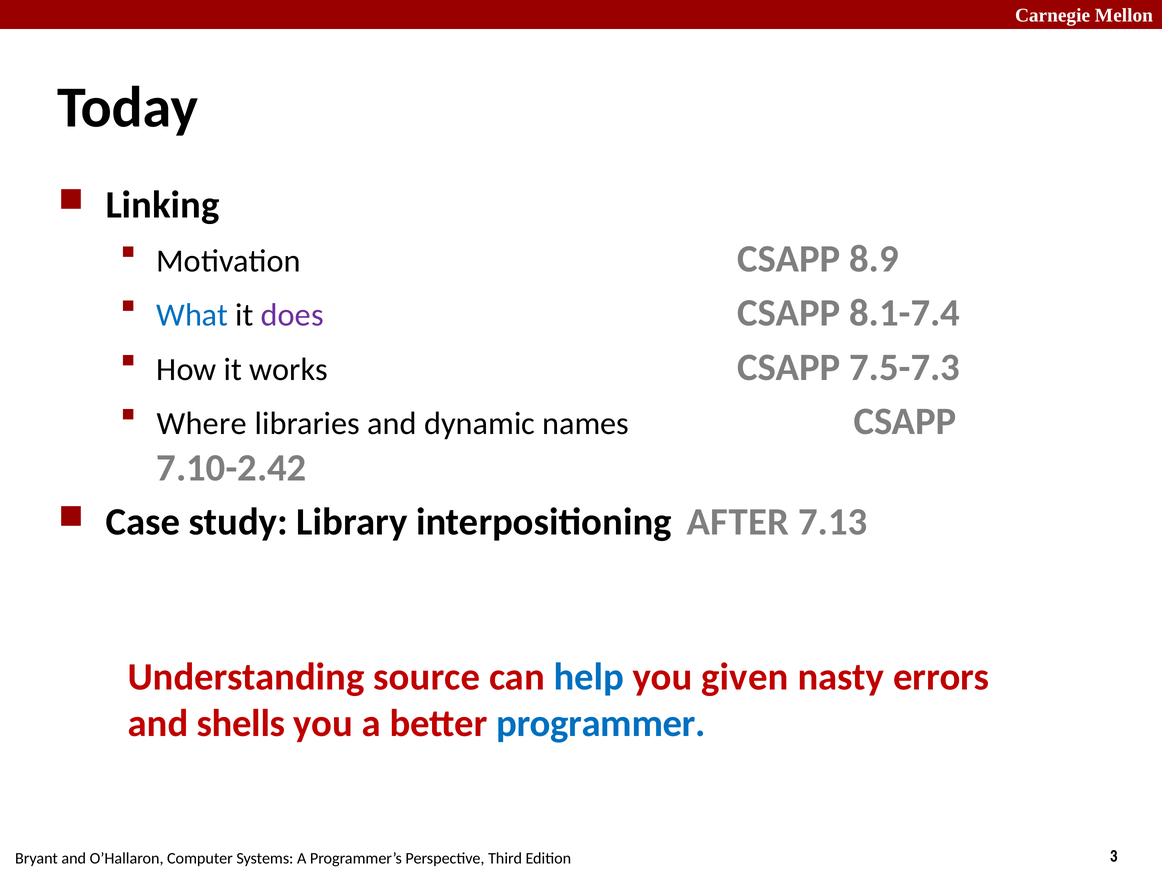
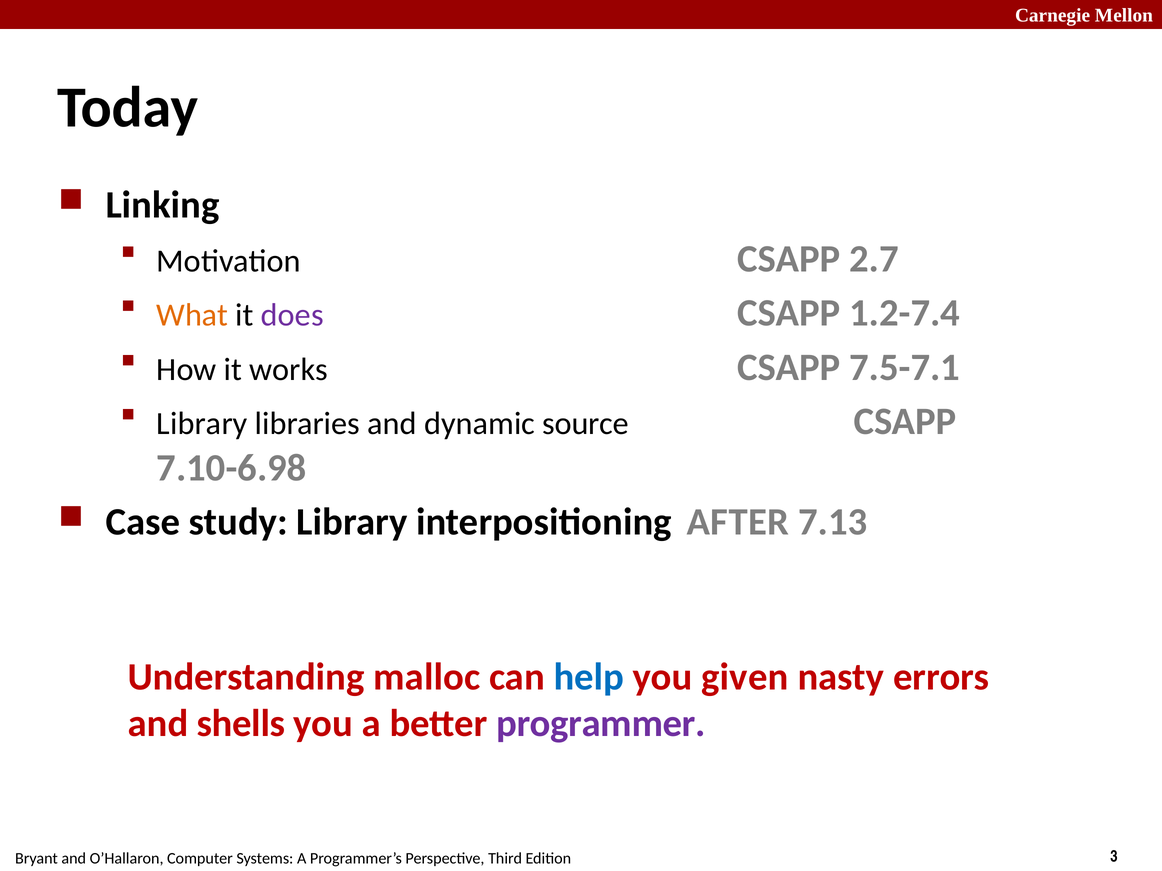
8.9: 8.9 -> 2.7
What colour: blue -> orange
8.1-7.4: 8.1-7.4 -> 1.2-7.4
7.5-7.3: 7.5-7.3 -> 7.5-7.1
Where at (202, 424): Where -> Library
names: names -> source
7.10-2.42: 7.10-2.42 -> 7.10-6.98
source: source -> malloc
programmer colour: blue -> purple
